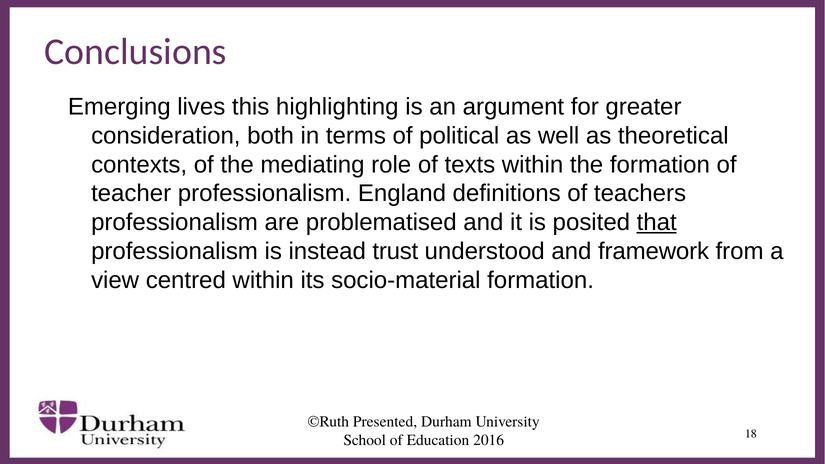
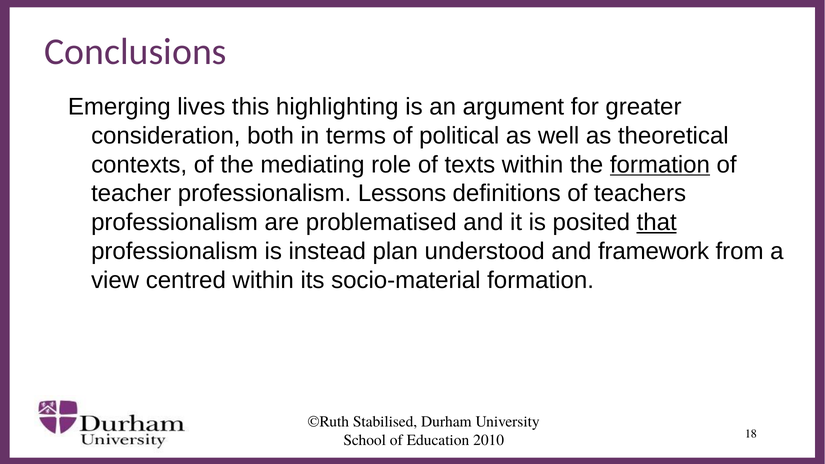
formation at (660, 165) underline: none -> present
England: England -> Lessons
trust: trust -> plan
Presented: Presented -> Stabilised
2016: 2016 -> 2010
